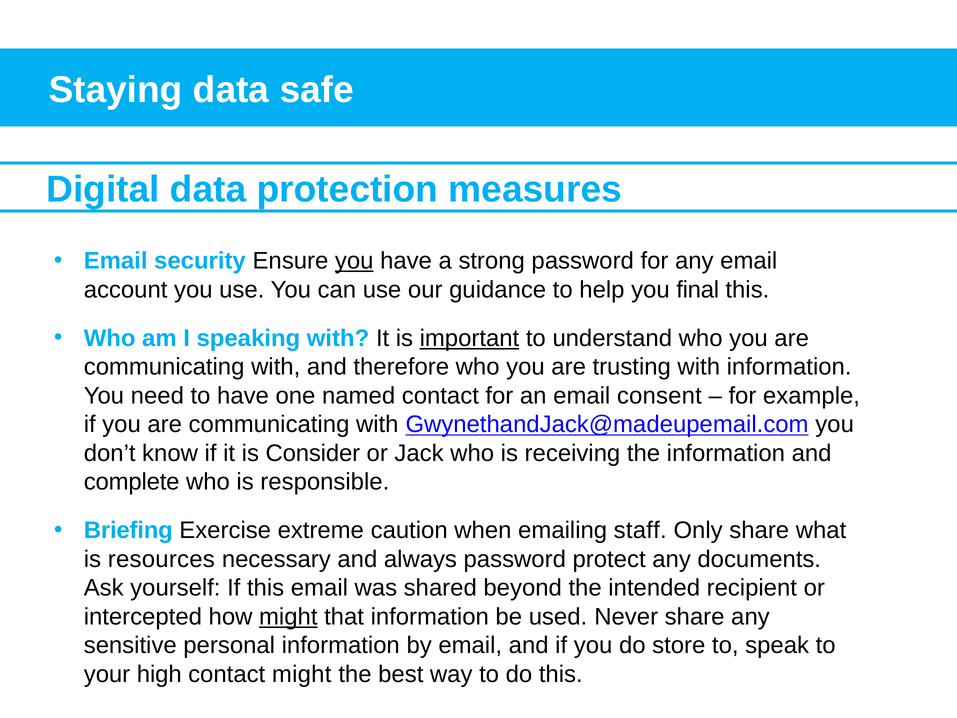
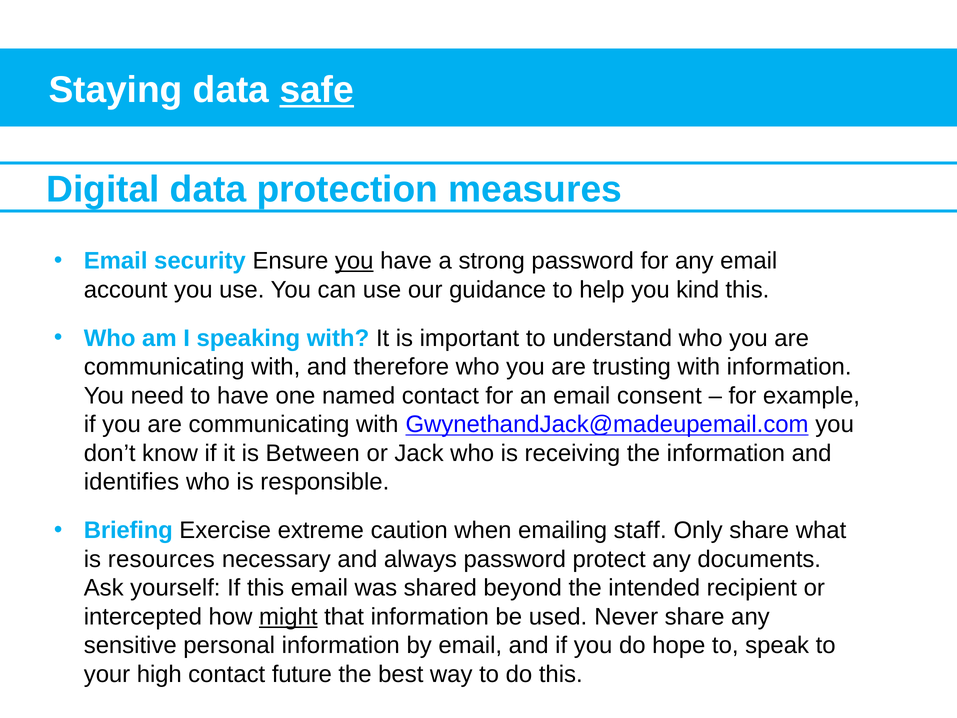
safe underline: none -> present
final: final -> kind
important underline: present -> none
Consider: Consider -> Between
complete: complete -> identifies
store: store -> hope
contact might: might -> future
